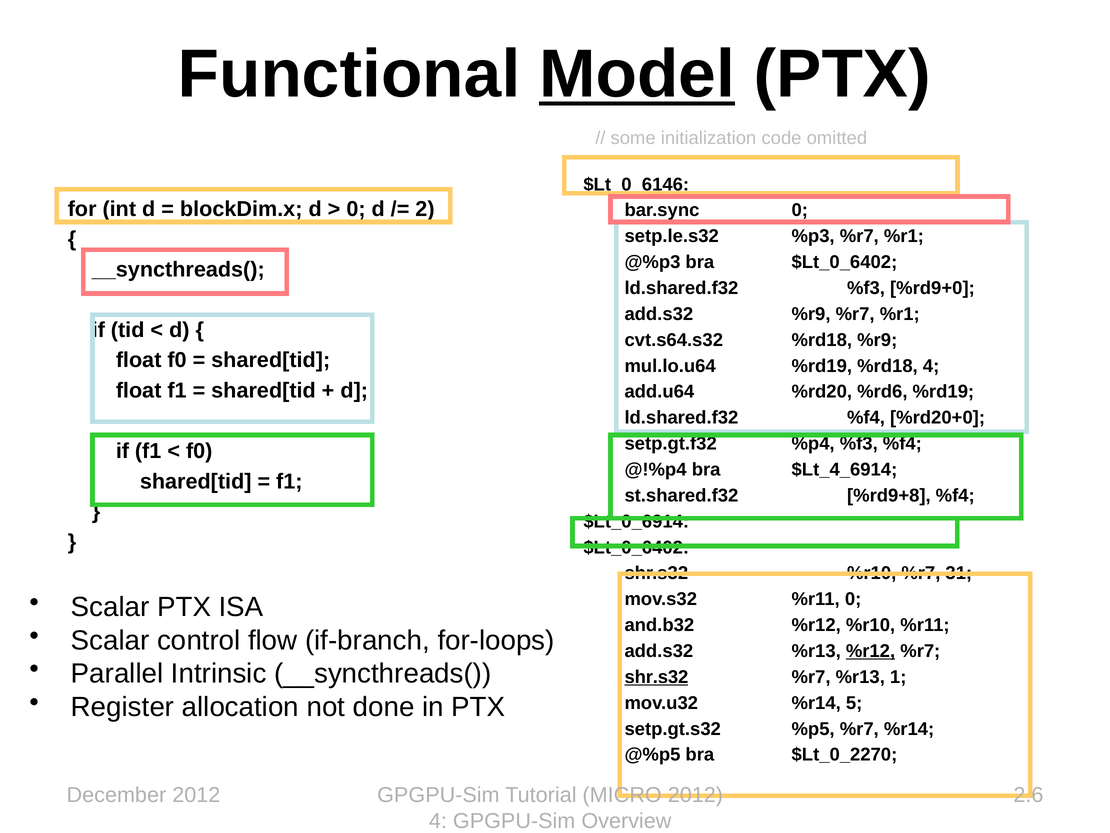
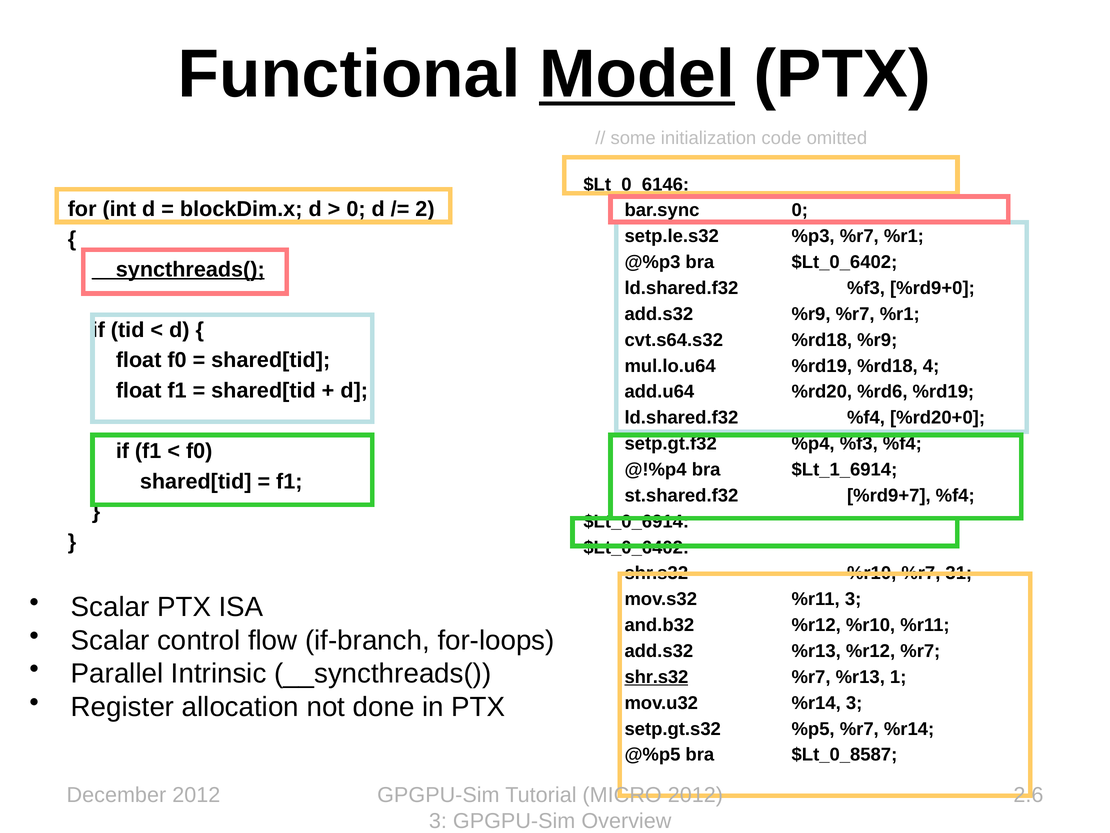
__syncthreads( at (178, 269) underline: none -> present
$Lt_4_6914: $Lt_4_6914 -> $Lt_1_6914
%rd9+8: %rd9+8 -> %rd9+7
%r11 0: 0 -> 3
%r12 at (871, 651) underline: present -> none
%r14 5: 5 -> 3
$Lt_0_2270: $Lt_0_2270 -> $Lt_0_8587
4 at (438, 821): 4 -> 3
